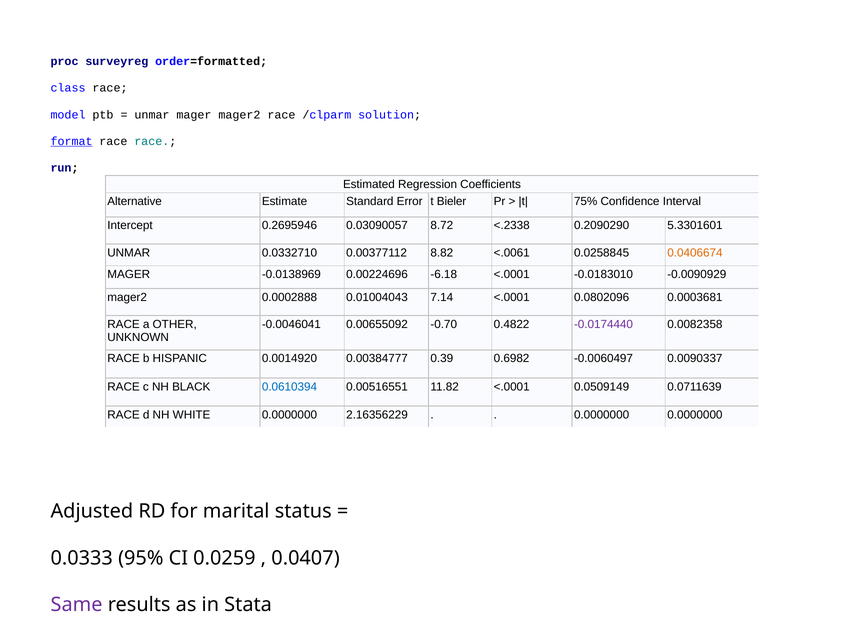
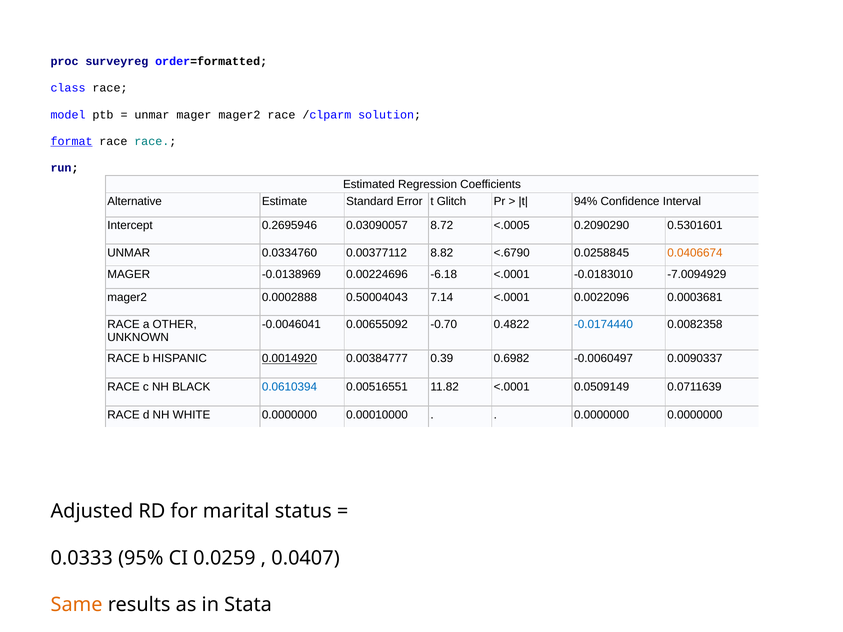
Bieler: Bieler -> Glitch
75%: 75% -> 94%
<.2338: <.2338 -> <.0005
5.3301601: 5.3301601 -> 0.5301601
0.0332710: 0.0332710 -> 0.0334760
<.0061: <.0061 -> <.6790
-0.0090929: -0.0090929 -> -7.0094929
0.01004043: 0.01004043 -> 0.50004043
0.0802096: 0.0802096 -> 0.0022096
-0.0174440 colour: purple -> blue
0.0014920 underline: none -> present
2.16356229: 2.16356229 -> 0.00010000
Same colour: purple -> orange
